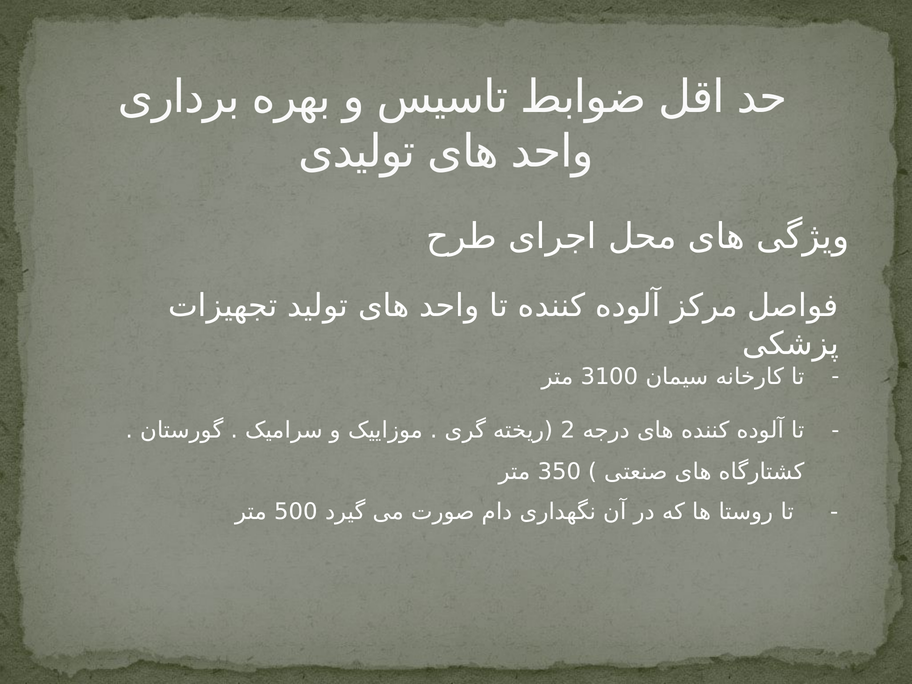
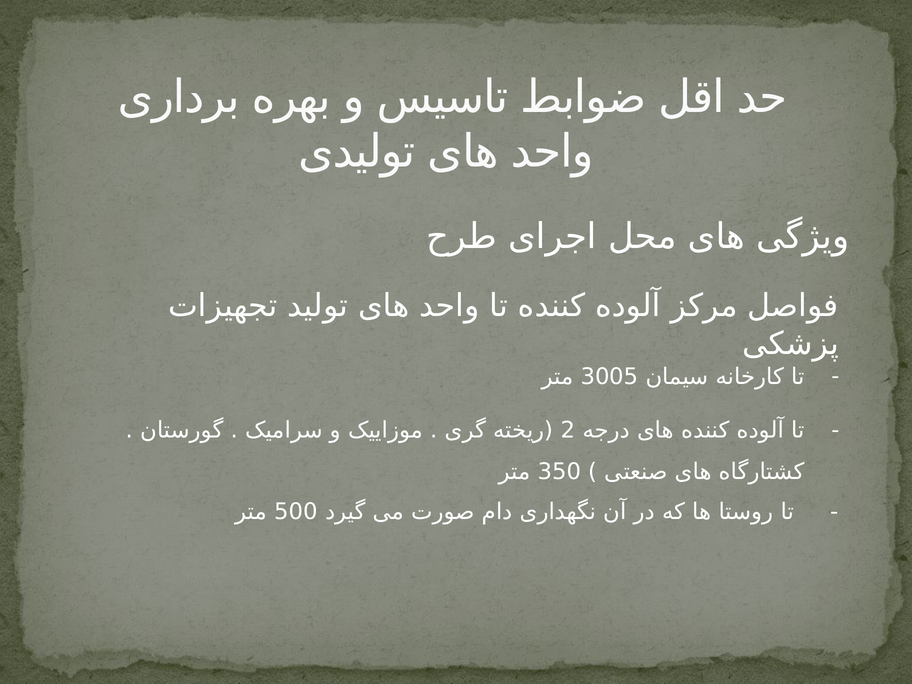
3100: 3100 -> 3005
